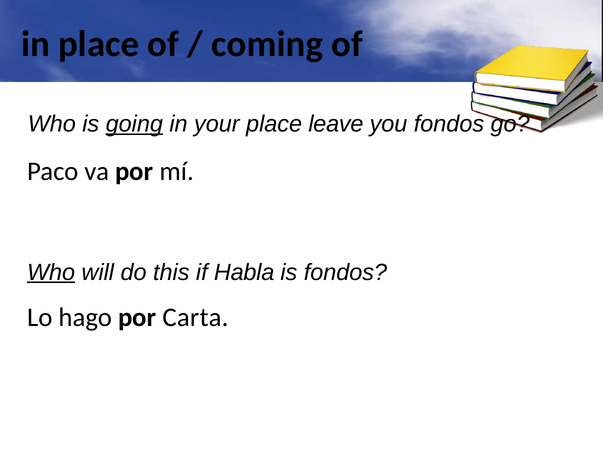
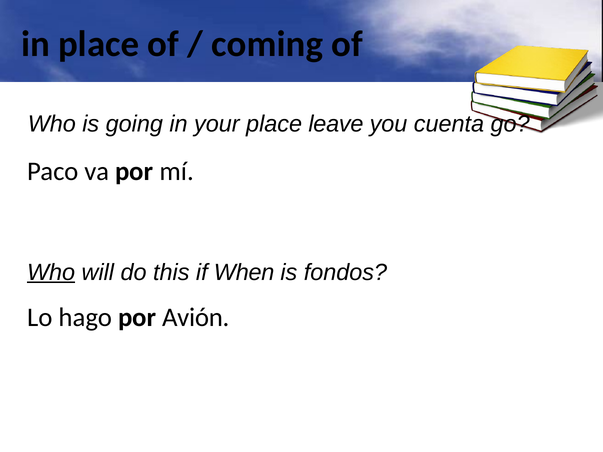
going underline: present -> none
you fondos: fondos -> cuenta
Habla: Habla -> When
Carta: Carta -> Avión
